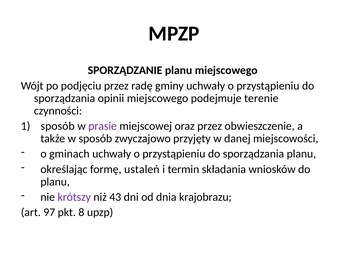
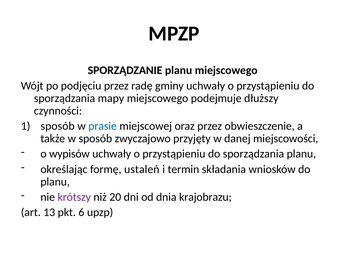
opinii: opinii -> mapy
terenie: terenie -> dłuższy
prasie colour: purple -> blue
gminach: gminach -> wypisów
43: 43 -> 20
97: 97 -> 13
8: 8 -> 6
